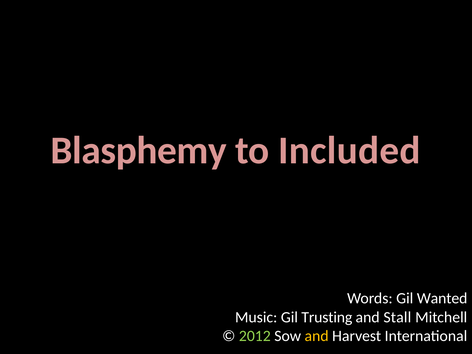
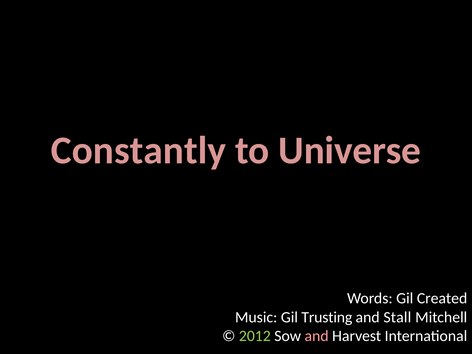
Blasphemy: Blasphemy -> Constantly
Included: Included -> Universe
Wanted: Wanted -> Created
and at (317, 336) colour: yellow -> pink
